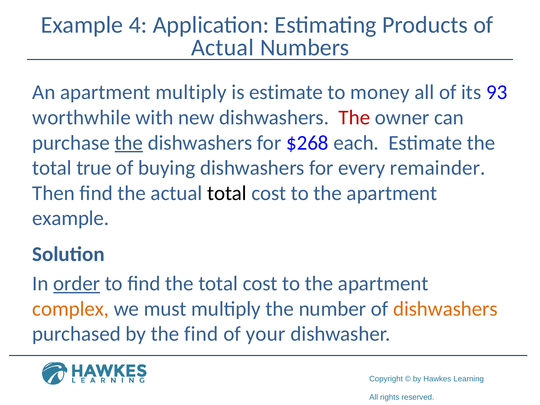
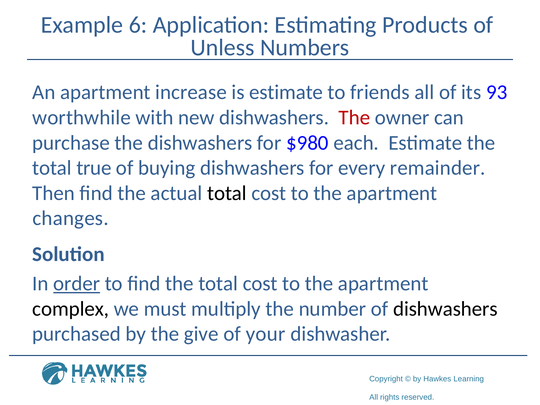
4: 4 -> 6
Actual at (222, 48): Actual -> Unless
apartment multiply: multiply -> increase
money: money -> friends
the at (129, 143) underline: present -> none
$268: $268 -> $980
example at (71, 218): example -> changes
complex colour: orange -> black
dishwashers at (445, 309) colour: orange -> black
the find: find -> give
